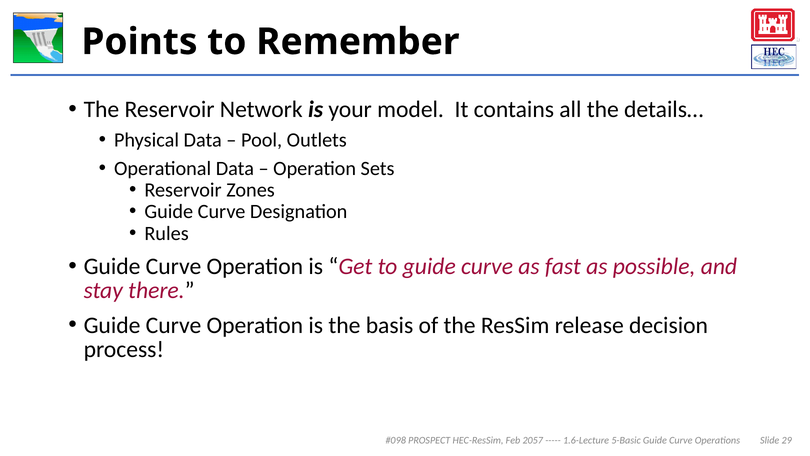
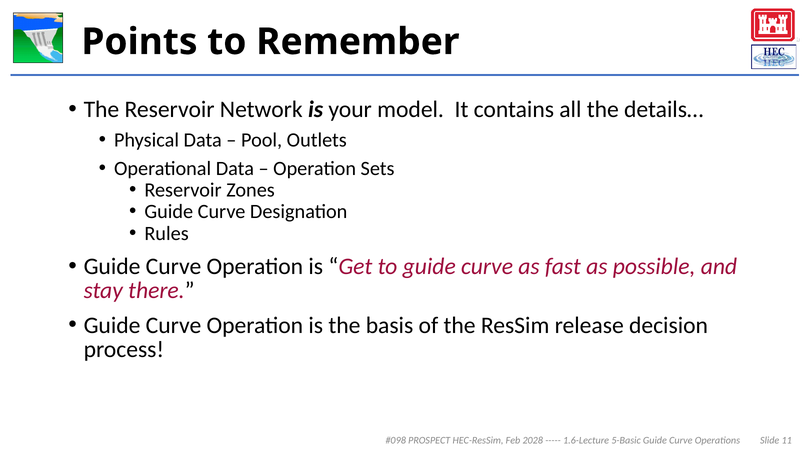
2057: 2057 -> 2028
29: 29 -> 11
